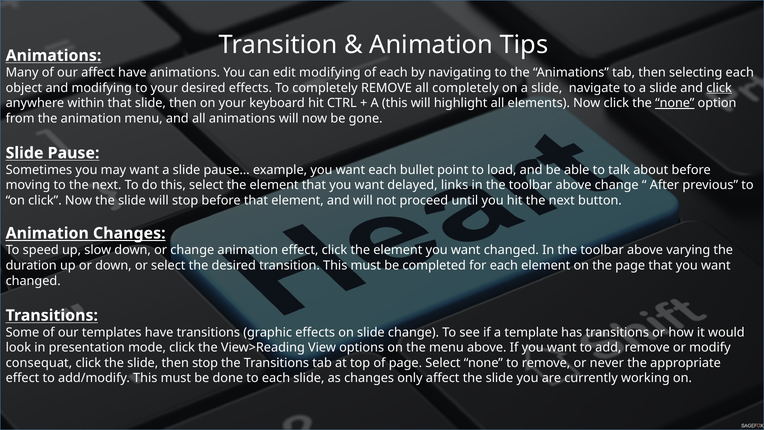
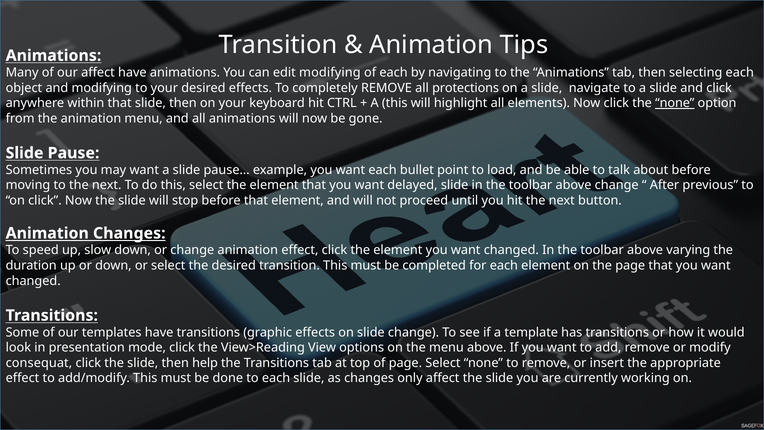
all completely: completely -> protections
click at (719, 88) underline: present -> none
delayed links: links -> slide
then stop: stop -> help
never: never -> insert
